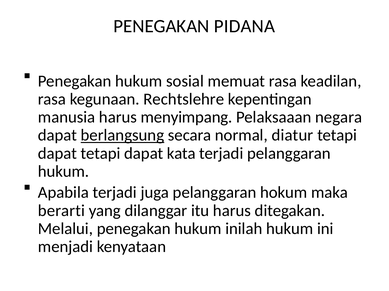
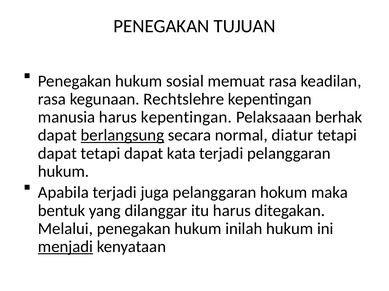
PIDANA: PIDANA -> TUJUAN
harus menyimpang: menyimpang -> kepentingan
negara: negara -> berhak
berarti: berarti -> bentuk
menjadi underline: none -> present
